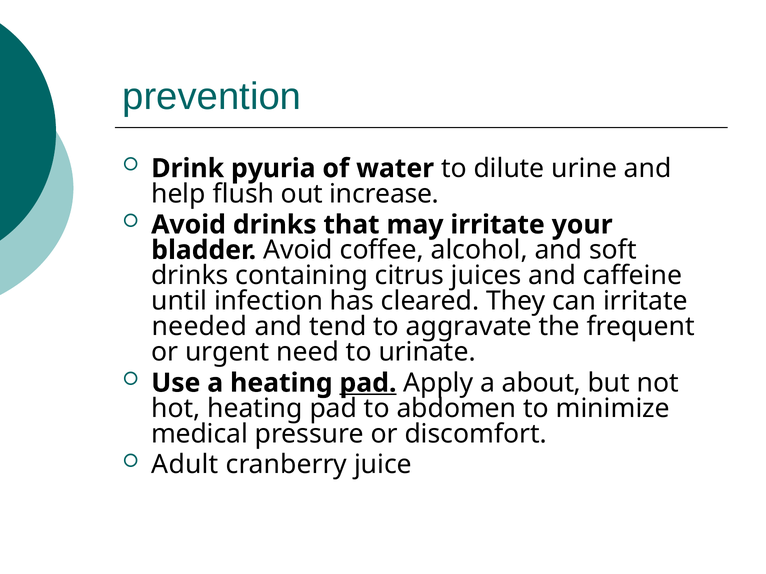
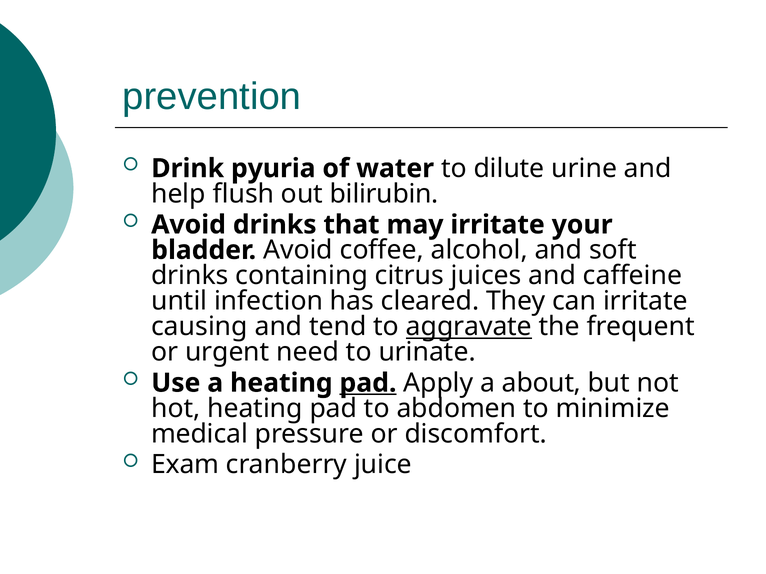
increase: increase -> bilirubin
needed: needed -> causing
aggravate underline: none -> present
Adult: Adult -> Exam
